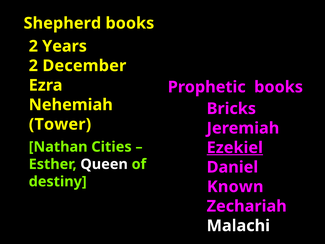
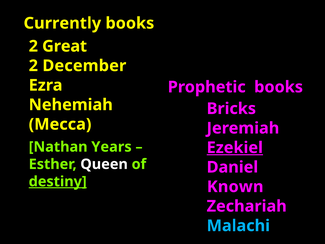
Shepherd: Shepherd -> Currently
Years: Years -> Great
Tower: Tower -> Mecca
Cities: Cities -> Years
destiny underline: none -> present
Malachi colour: white -> light blue
